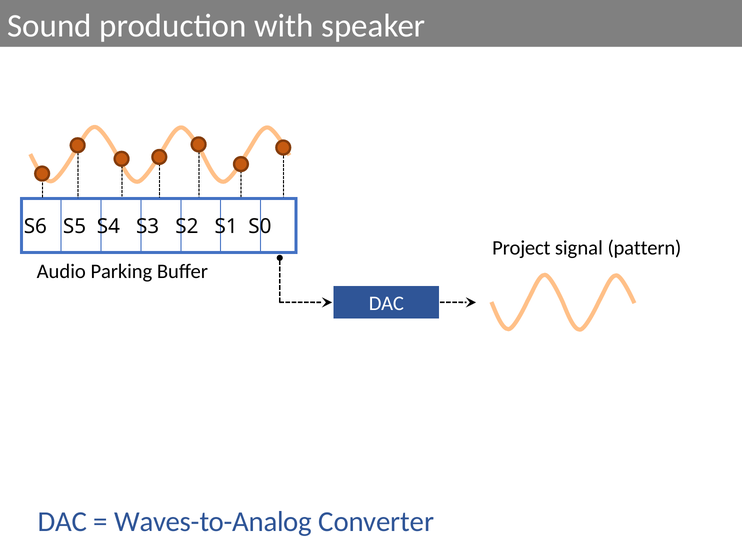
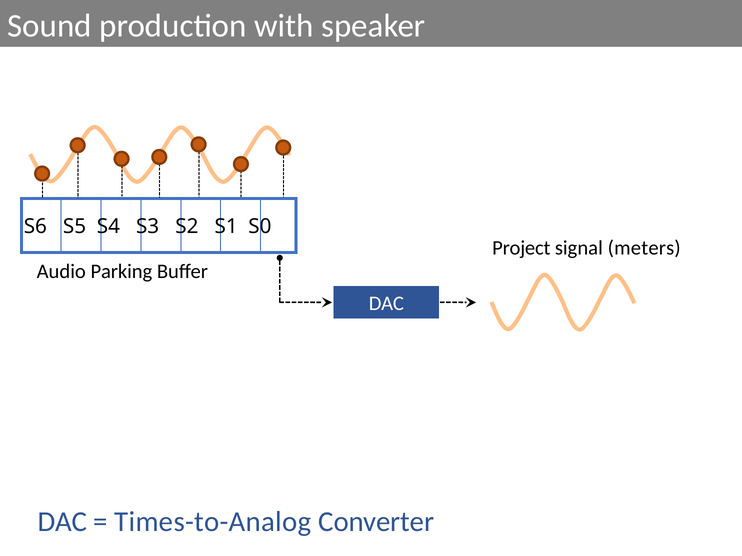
pattern: pattern -> meters
Waves-to-Analog: Waves-to-Analog -> Times-to-Analog
